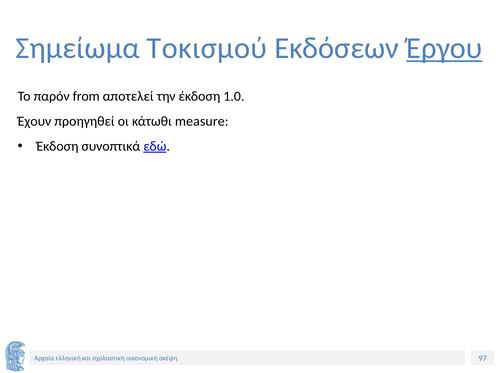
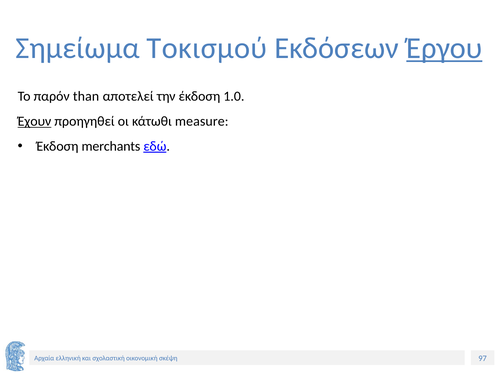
from: from -> than
Έχουν underline: none -> present
συνοπτικά: συνοπτικά -> merchants
